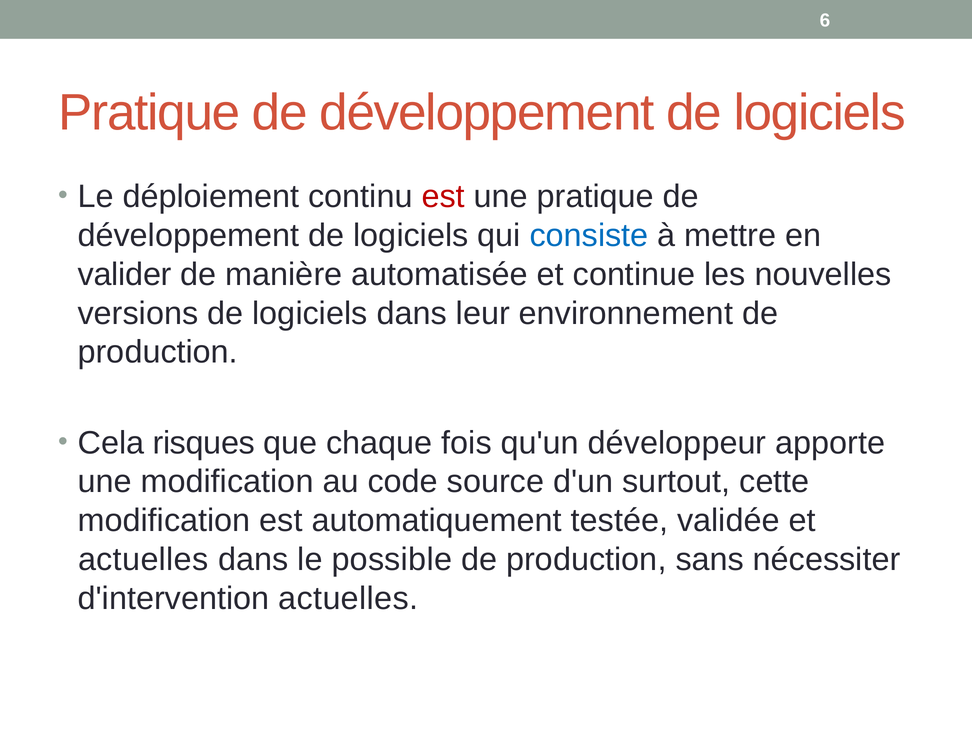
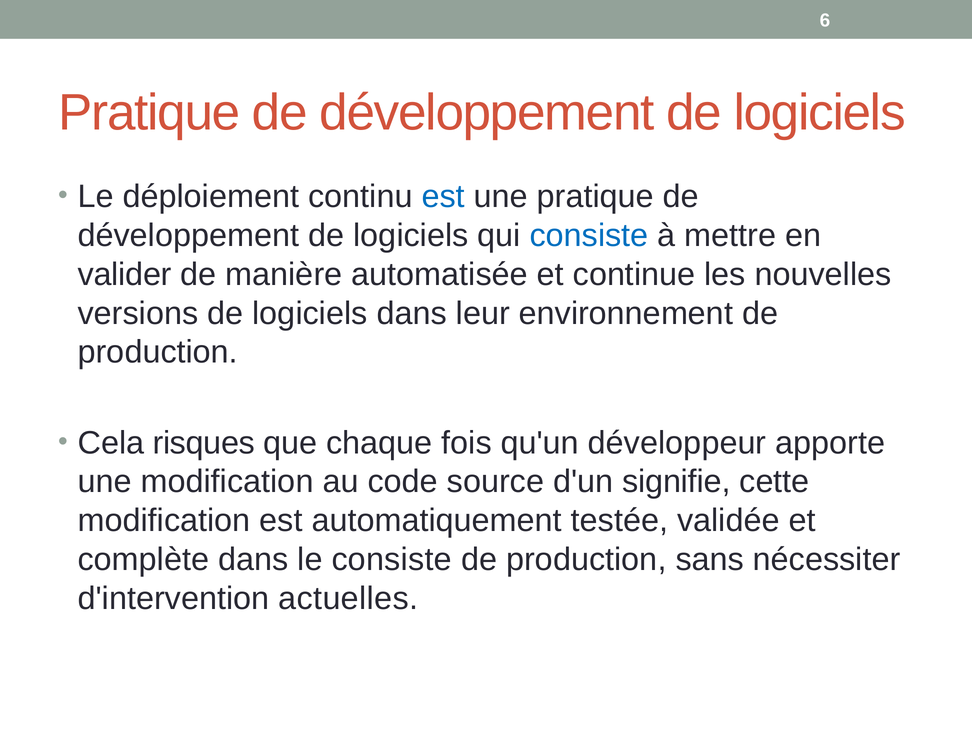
est at (443, 197) colour: red -> blue
surtout: surtout -> signifie
actuelles at (143, 560): actuelles -> complète
le possible: possible -> consiste
